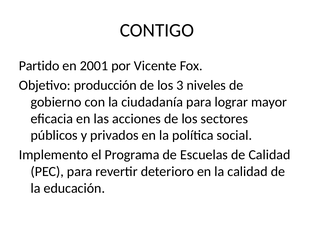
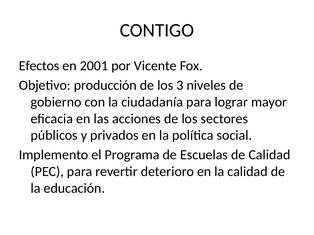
Partido: Partido -> Efectos
